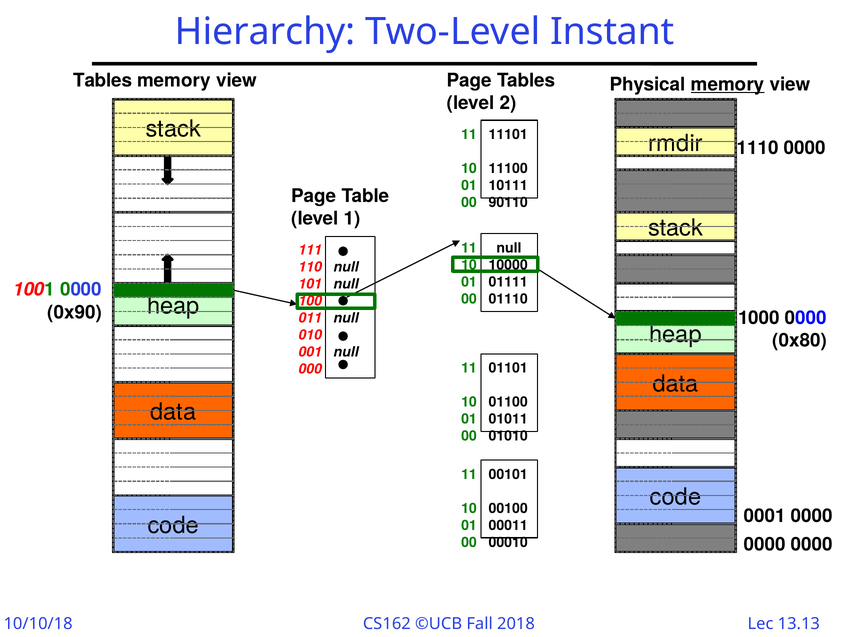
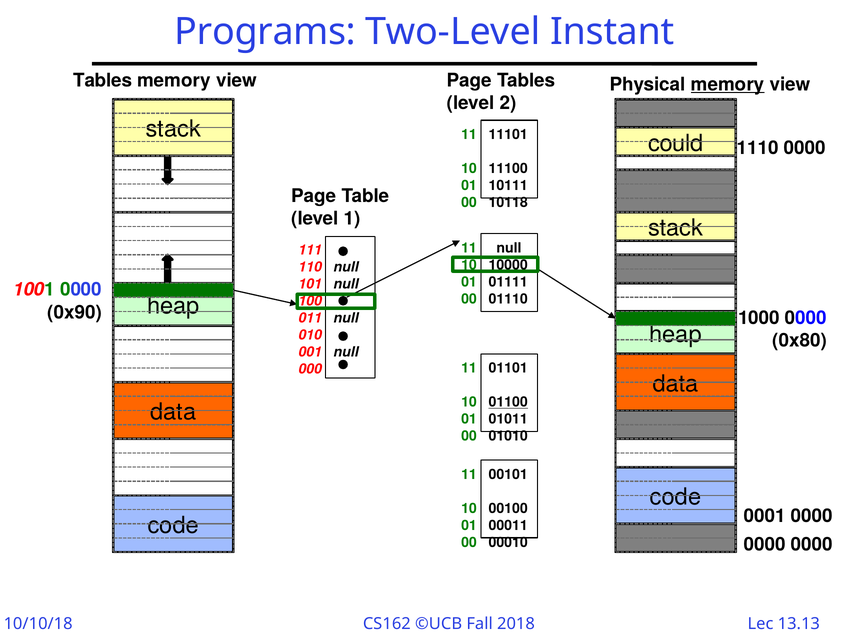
Hierarchy: Hierarchy -> Programs
rmdir: rmdir -> could
90110: 90110 -> 10118
01100 underline: none -> present
